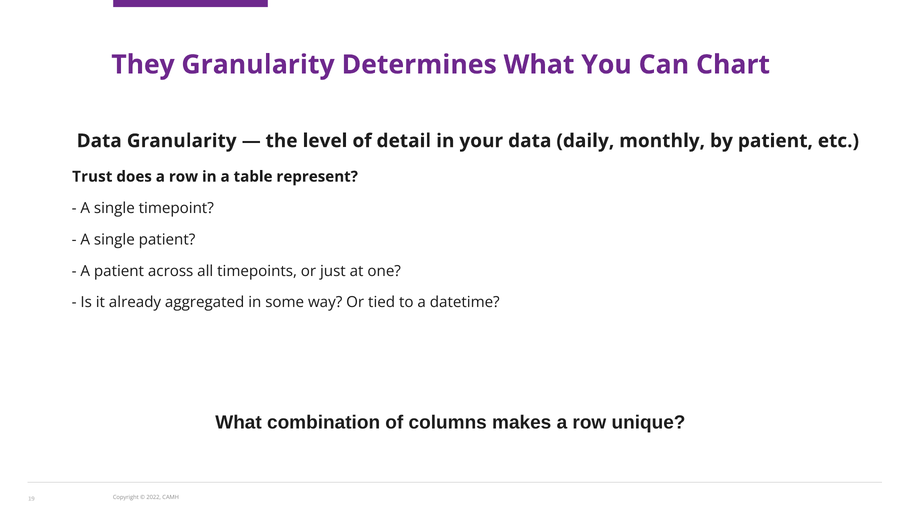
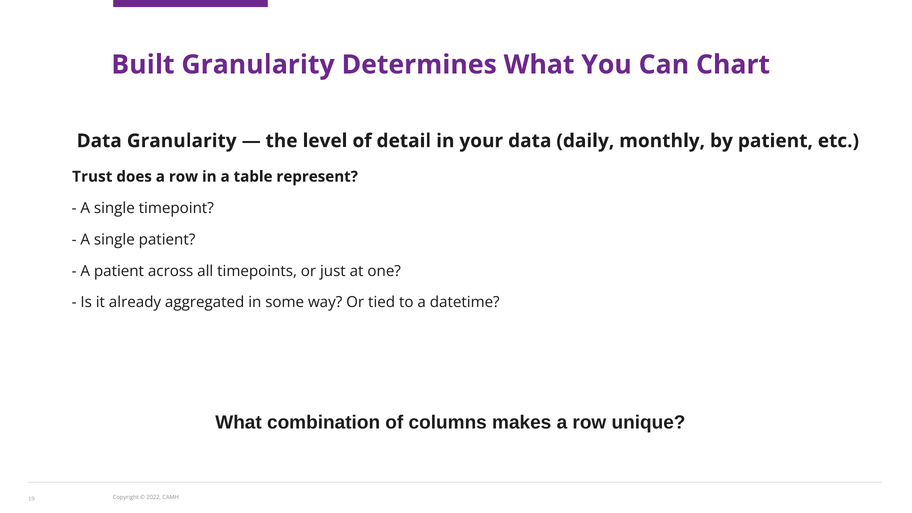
They: They -> Built
